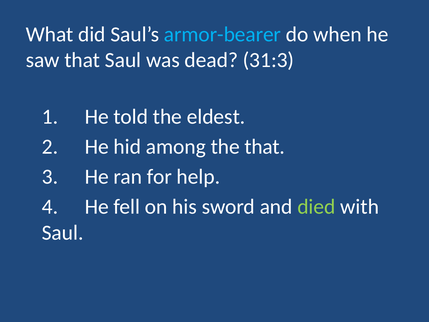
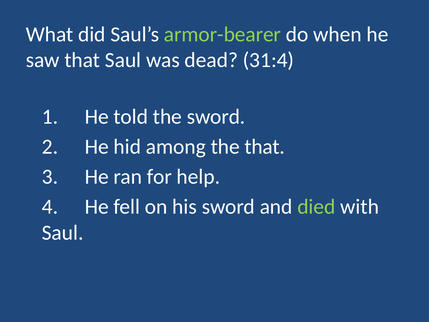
armor-bearer colour: light blue -> light green
31:3: 31:3 -> 31:4
the eldest: eldest -> sword
